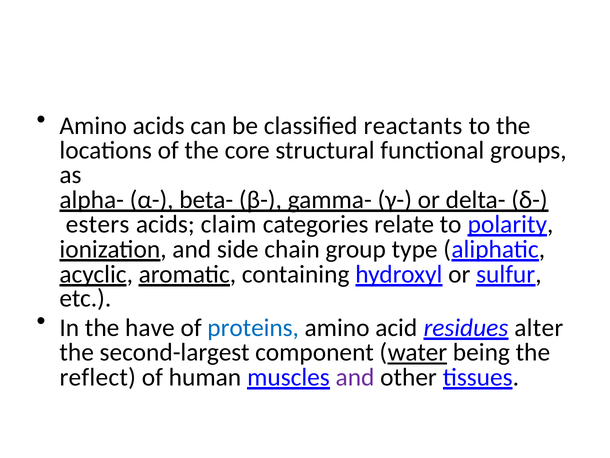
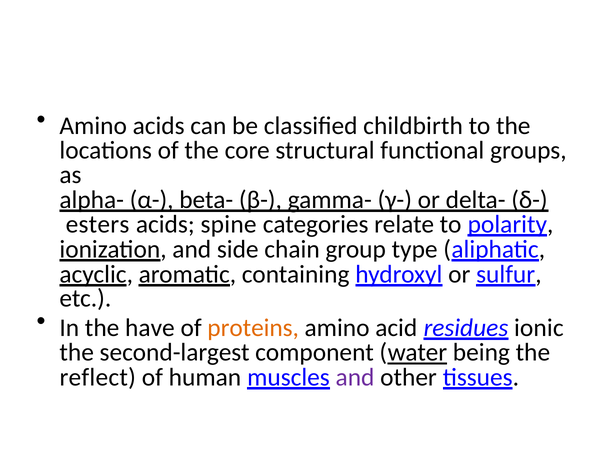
reactants: reactants -> childbirth
claim: claim -> spine
proteins colour: blue -> orange
alter: alter -> ionic
